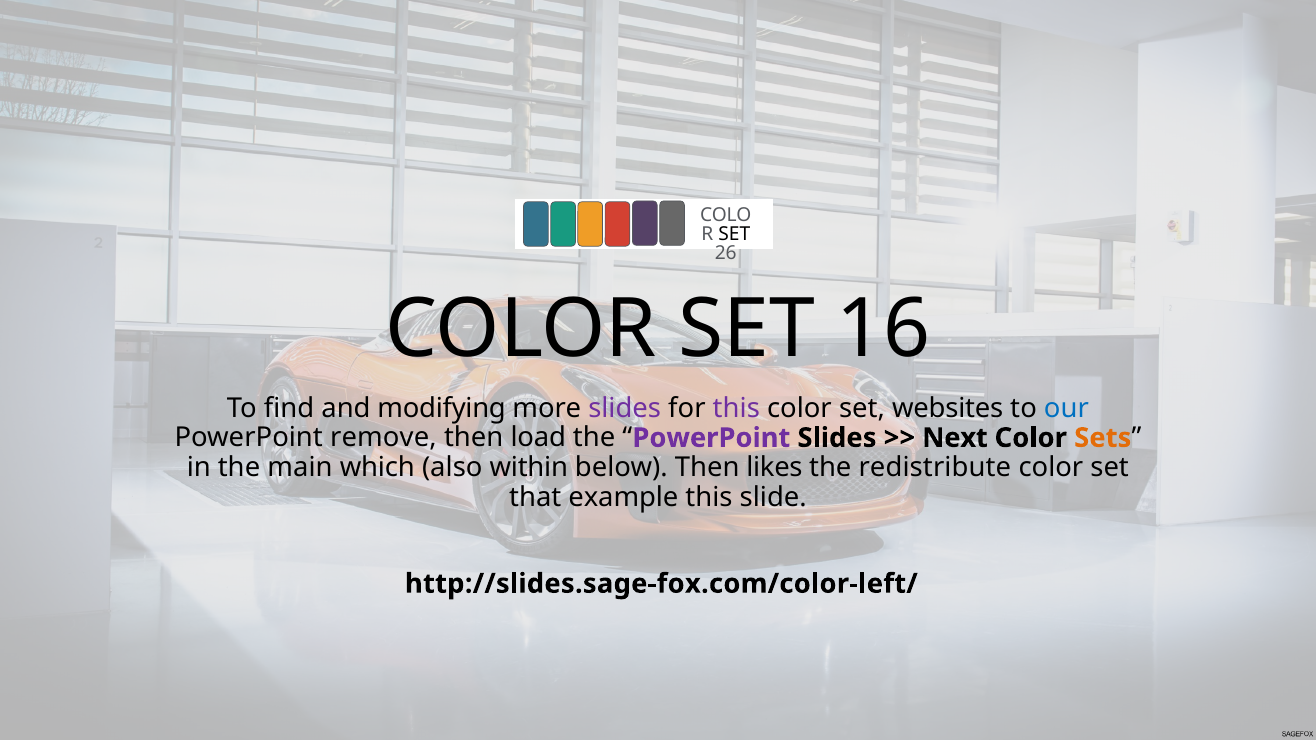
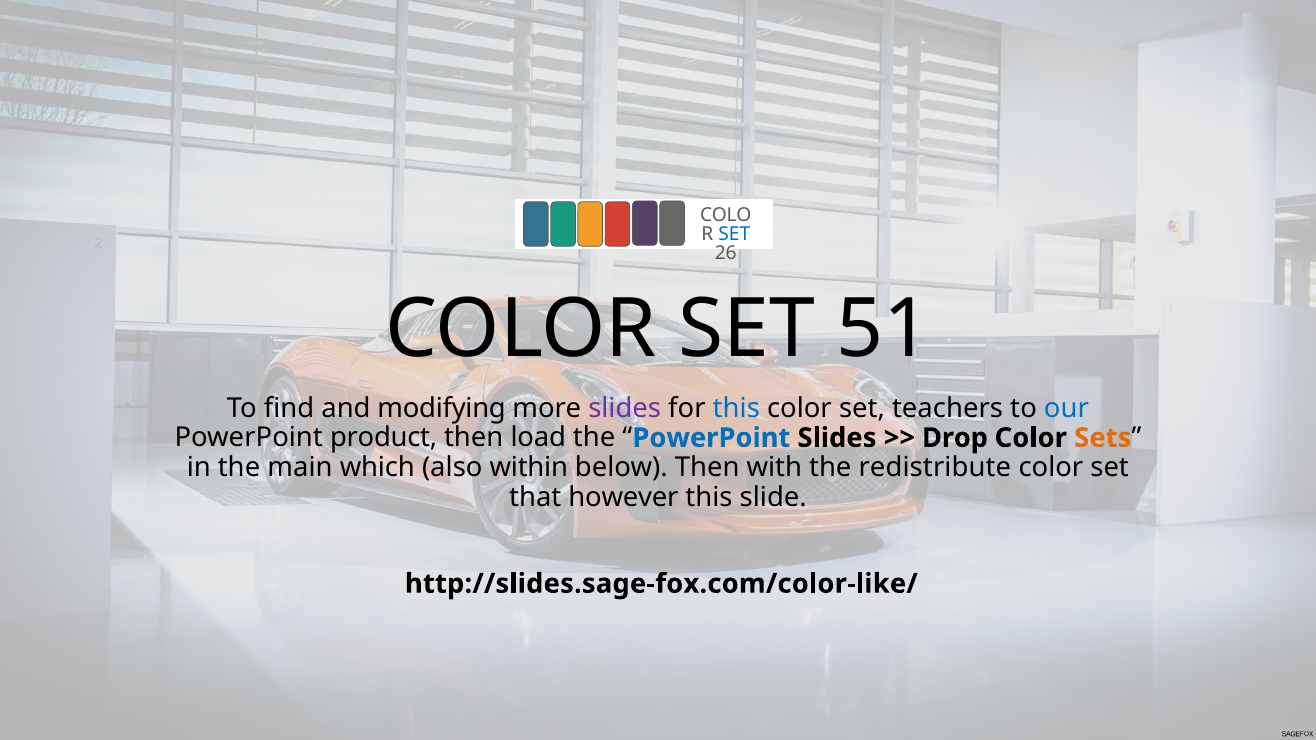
SET at (734, 234) colour: black -> blue
16: 16 -> 51
this at (736, 408) colour: purple -> blue
websites: websites -> teachers
remove: remove -> product
PowerPoint at (711, 438) colour: purple -> blue
Next: Next -> Drop
likes: likes -> with
example: example -> however
http://slides.sage-fox.com/color-left/: http://slides.sage-fox.com/color-left/ -> http://slides.sage-fox.com/color-like/
